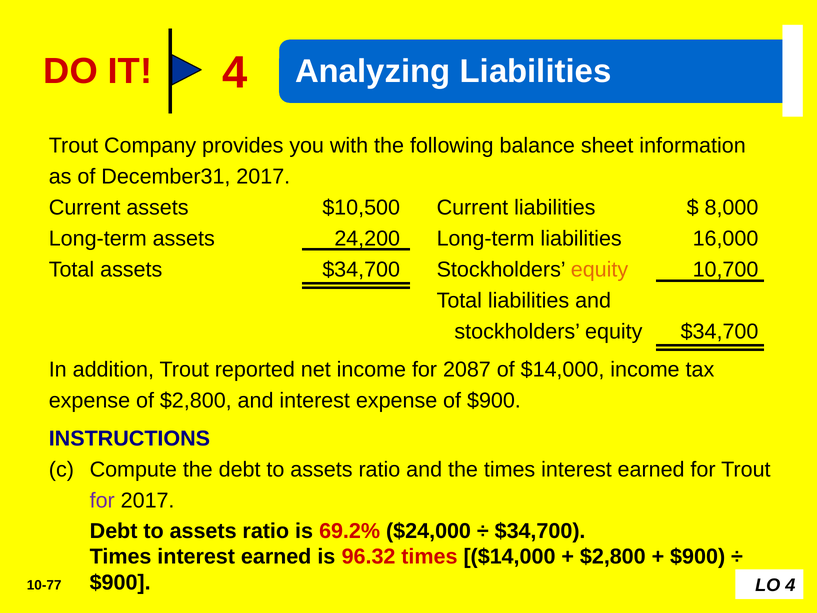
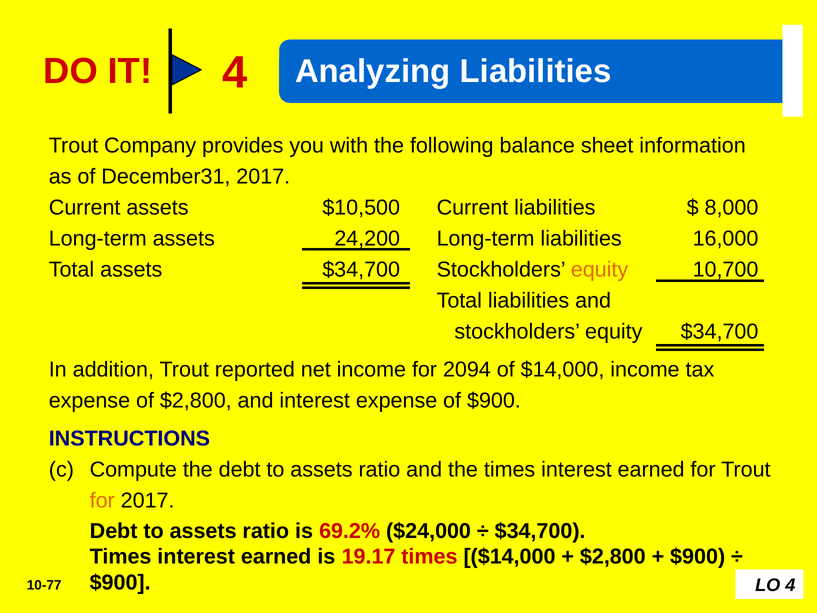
2087: 2087 -> 2094
for at (102, 500) colour: purple -> orange
96.32: 96.32 -> 19.17
